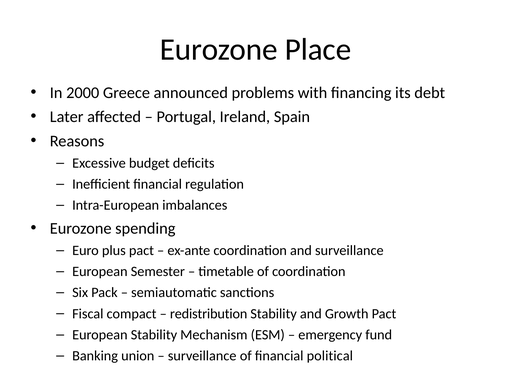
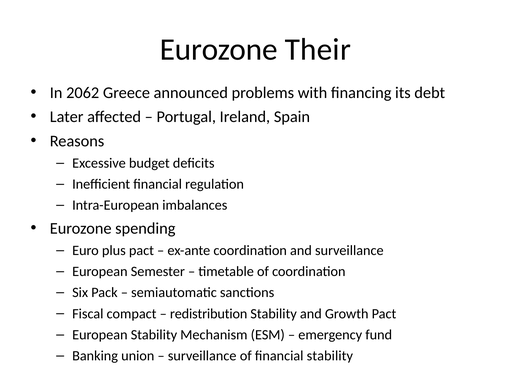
Place: Place -> Their
2000: 2000 -> 2062
financial political: political -> stability
